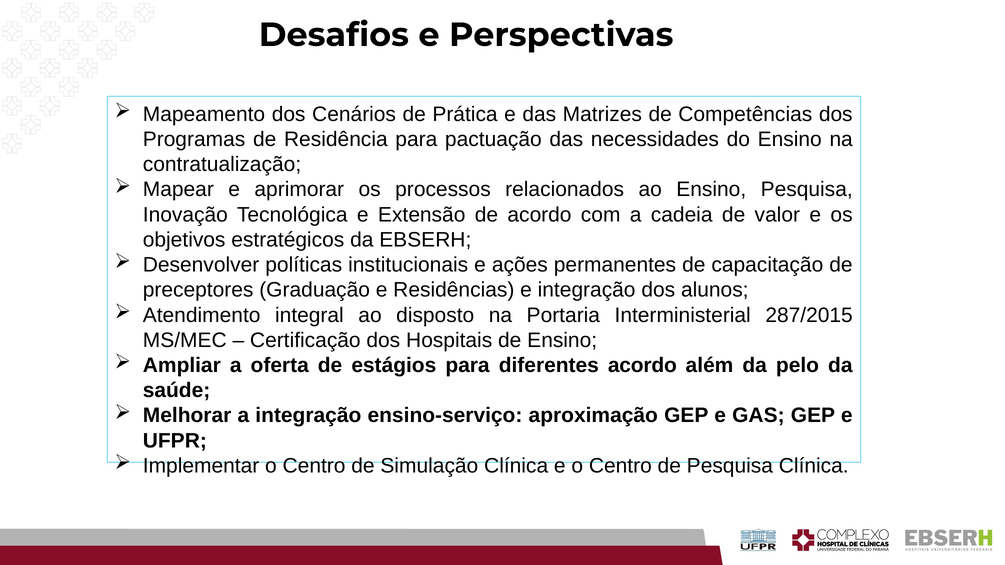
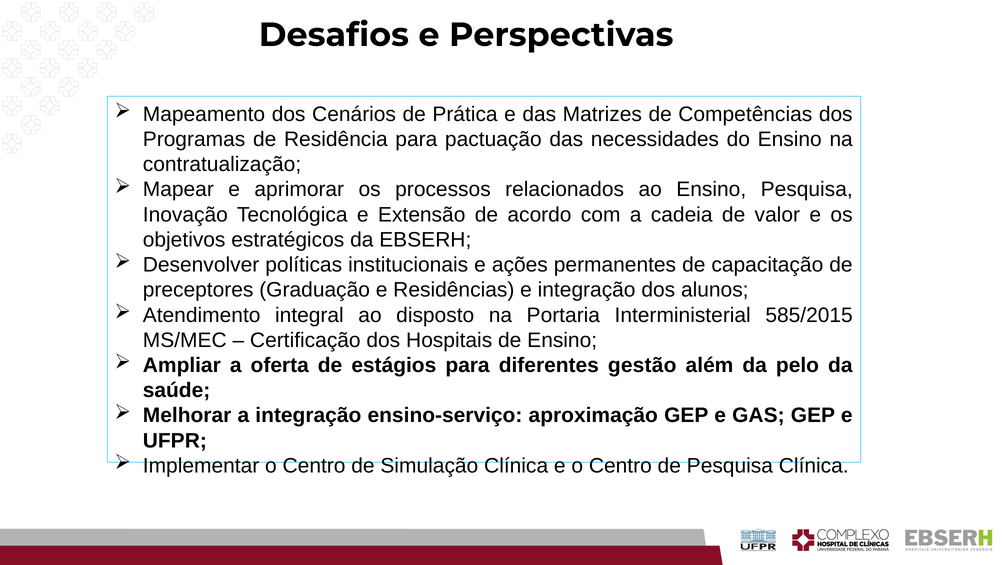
287/2015: 287/2015 -> 585/2015
diferentes acordo: acordo -> gestão
